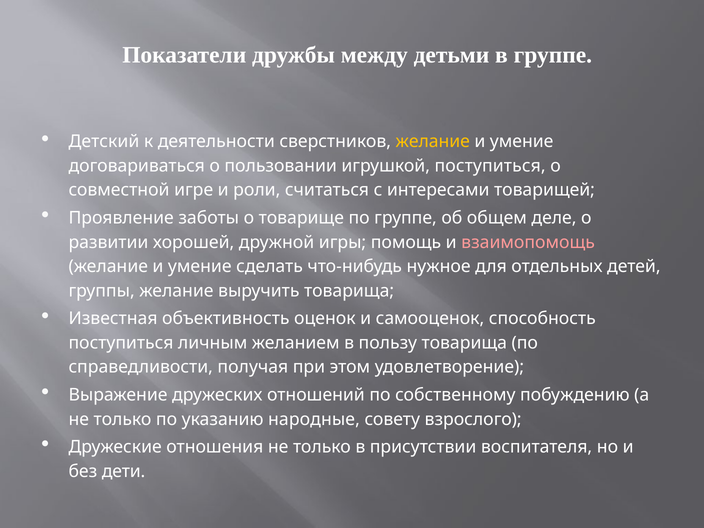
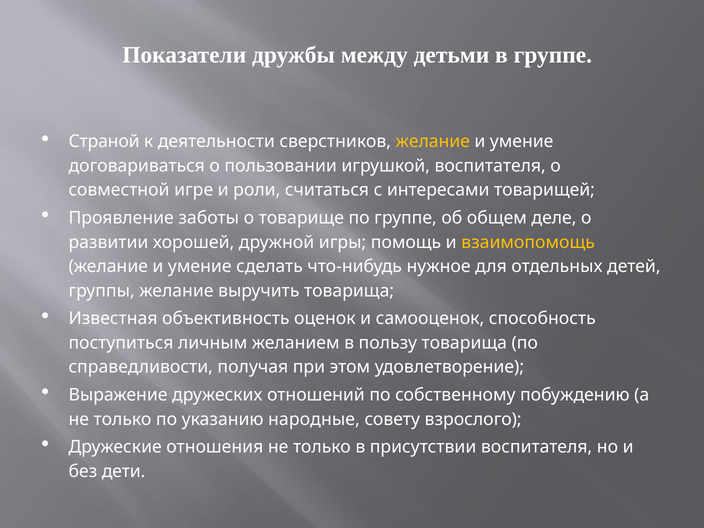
Детский: Детский -> Страной
игрушкой поступиться: поступиться -> воспитателя
взаимопомощь colour: pink -> yellow
